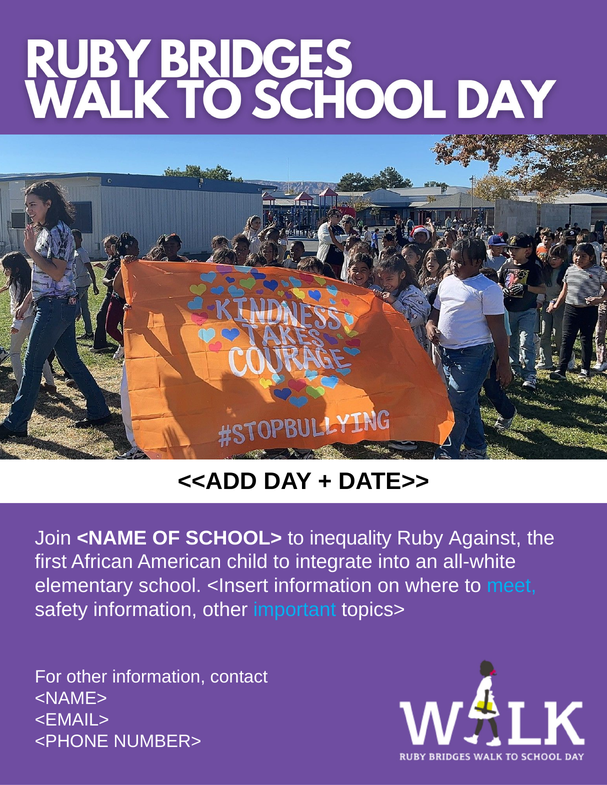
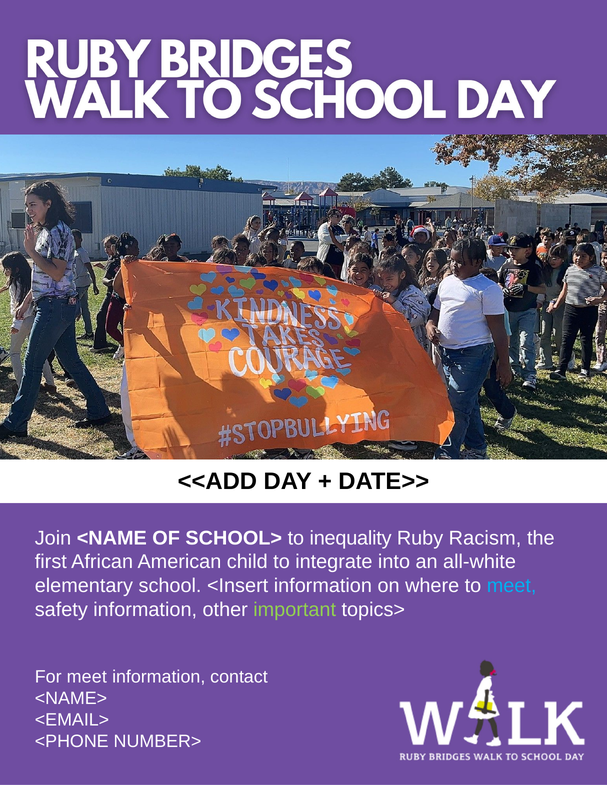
Against: Against -> Racism
important colour: light blue -> light green
For other: other -> meet
